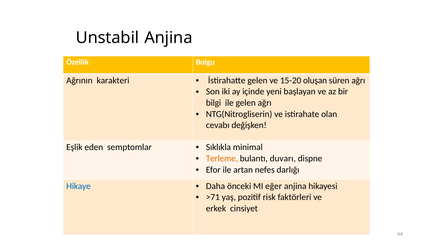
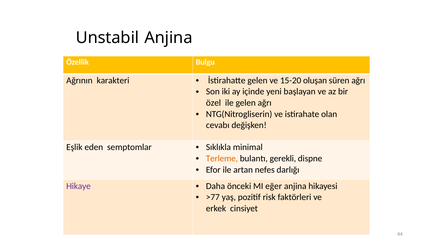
bilgi: bilgi -> özel
duvarı: duvarı -> gerekli
Hikaye colour: blue -> purple
>71: >71 -> >77
